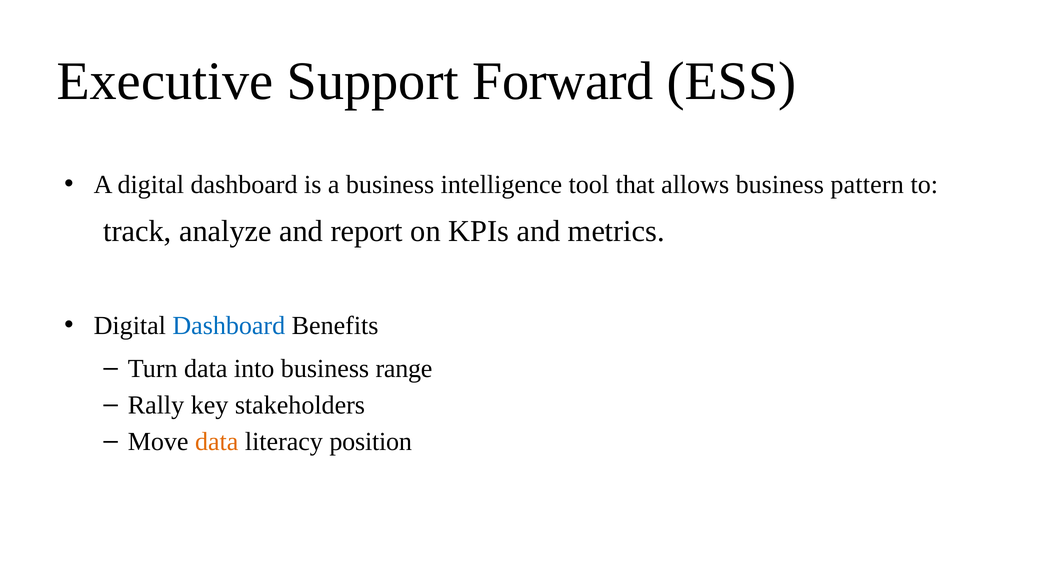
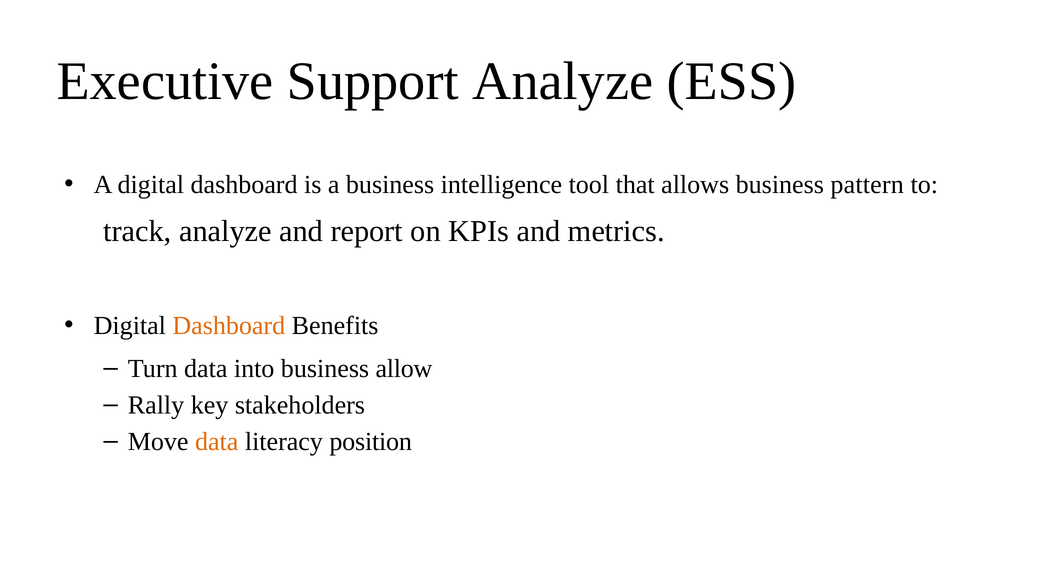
Support Forward: Forward -> Analyze
Dashboard at (229, 326) colour: blue -> orange
range: range -> allow
